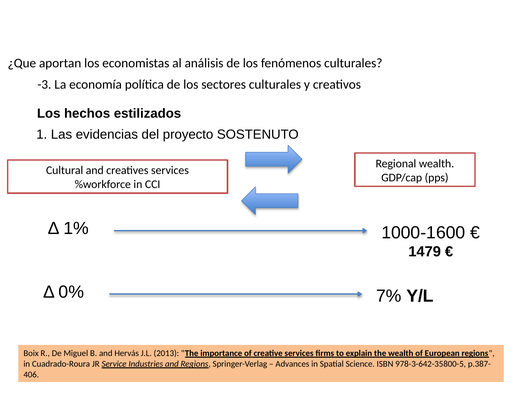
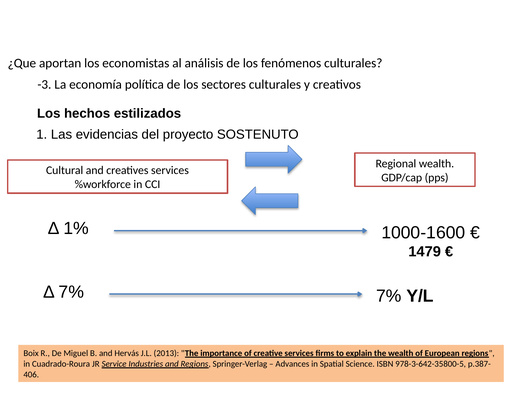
Δ 0%: 0% -> 7%
